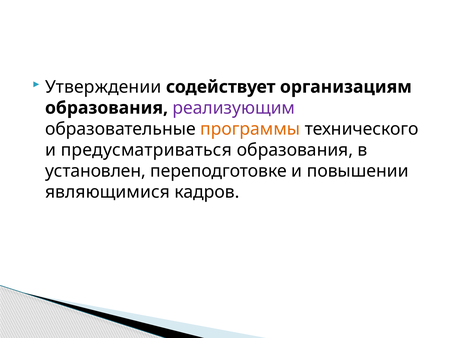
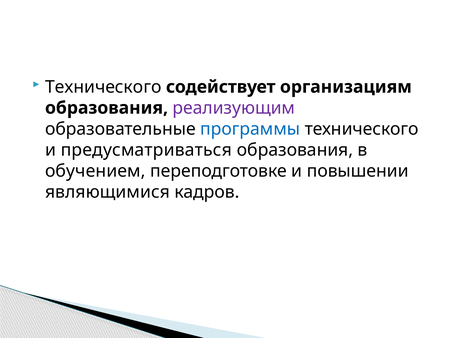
Утверждении at (103, 87): Утверждении -> Технического
программы colour: orange -> blue
установлен: установлен -> обучением
